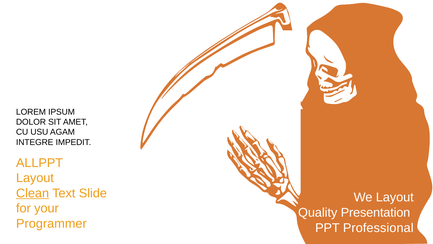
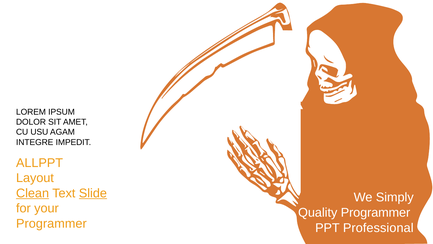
Slide underline: none -> present
We Layout: Layout -> Simply
Quality Presentation: Presentation -> Programmer
